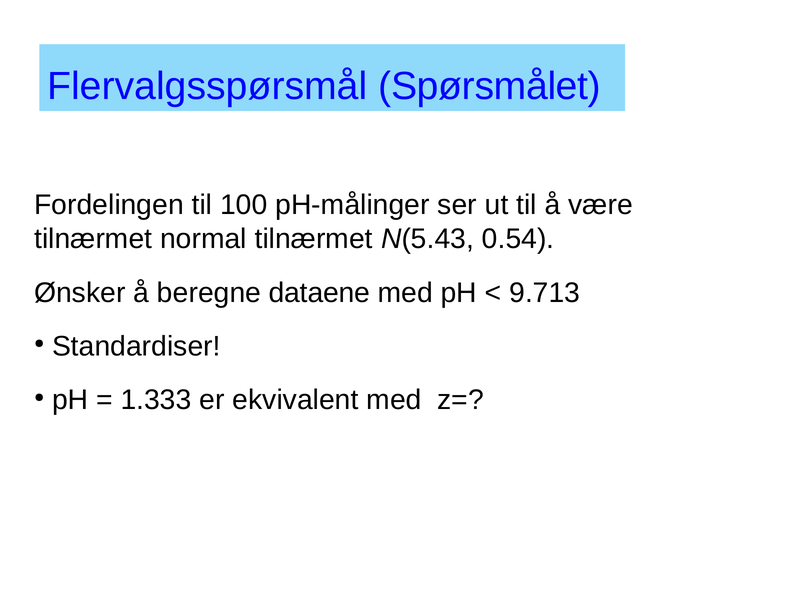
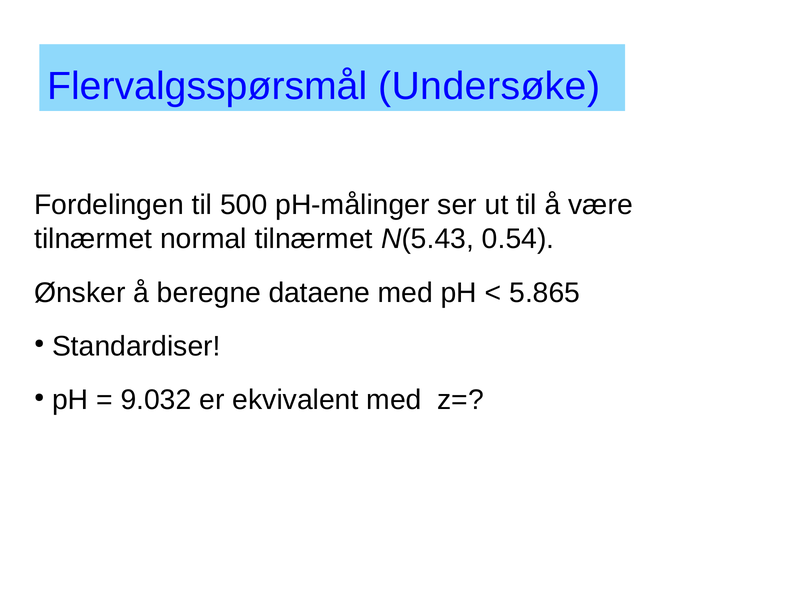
Spørsmålet: Spørsmålet -> Undersøke
100: 100 -> 500
9.713: 9.713 -> 5.865
1.333: 1.333 -> 9.032
